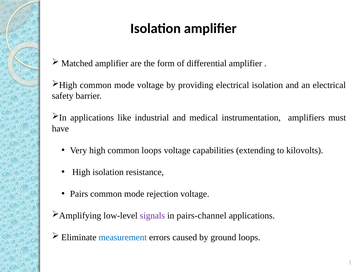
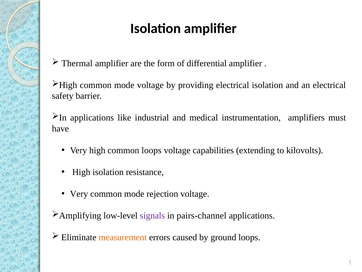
Matched: Matched -> Thermal
Pairs at (79, 194): Pairs -> Very
measurement colour: blue -> orange
